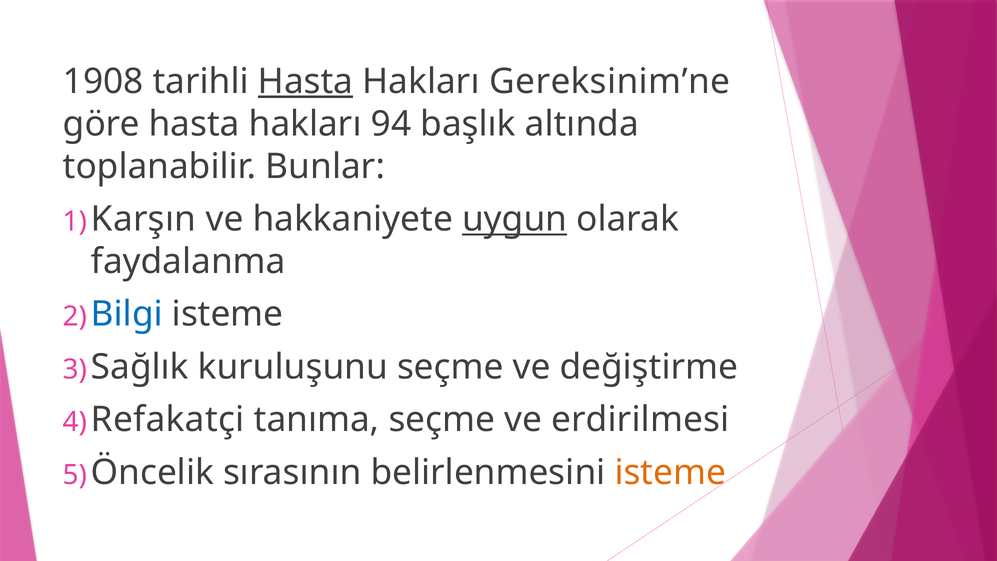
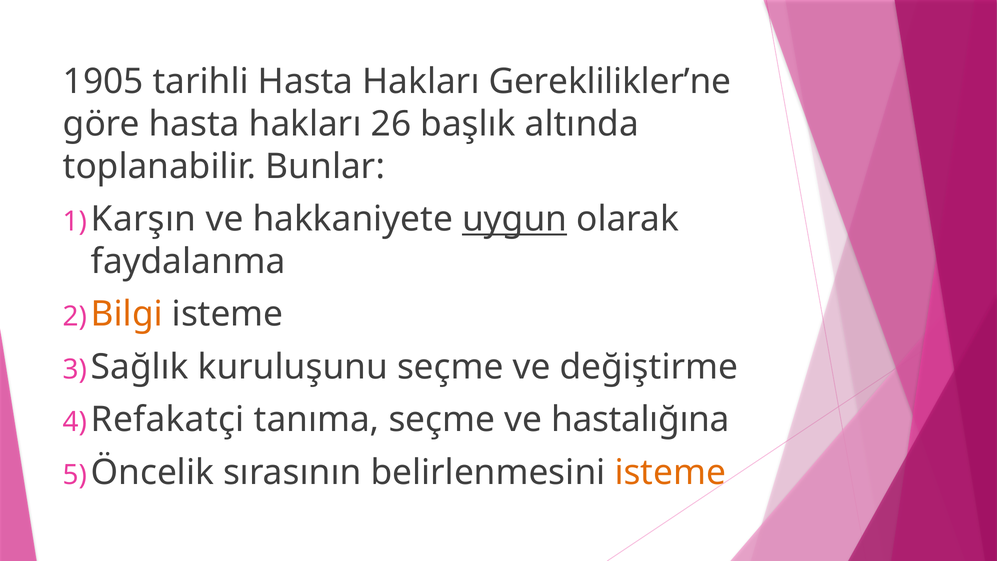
1908: 1908 -> 1905
Hasta at (306, 82) underline: present -> none
Gereksinim’ne: Gereksinim’ne -> Gereklilikler’ne
94: 94 -> 26
Bilgi colour: blue -> orange
erdirilmesi: erdirilmesi -> hastalığına
